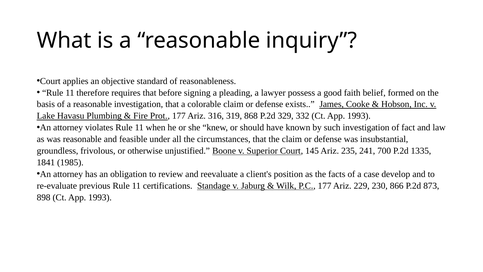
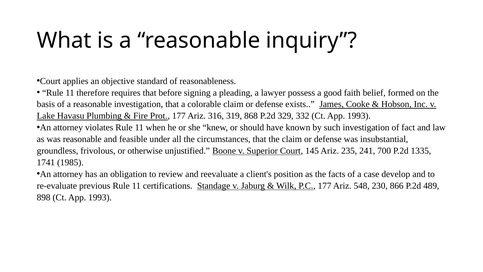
1841: 1841 -> 1741
229: 229 -> 548
873: 873 -> 489
